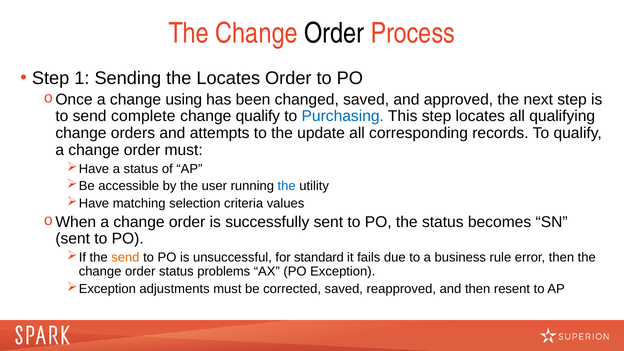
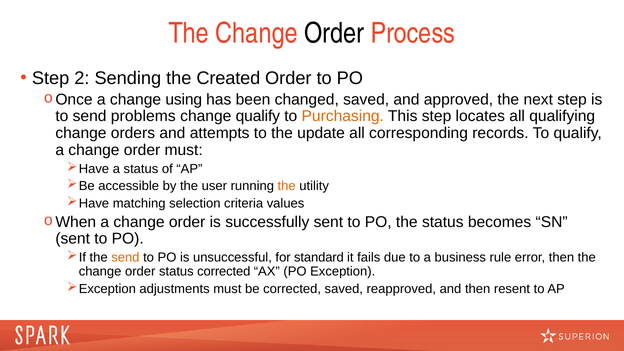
1: 1 -> 2
the Locates: Locates -> Created
complete: complete -> problems
Purchasing colour: blue -> orange
the at (287, 186) colour: blue -> orange
status problems: problems -> corrected
